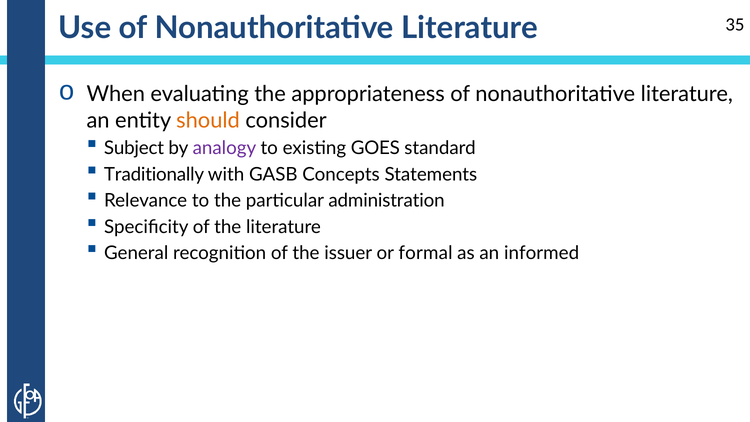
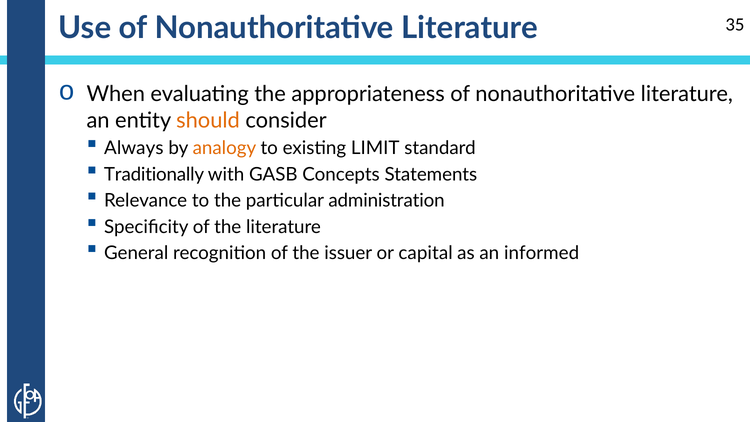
Subject: Subject -> Always
analogy colour: purple -> orange
GOES: GOES -> LIMIT
formal: formal -> capital
